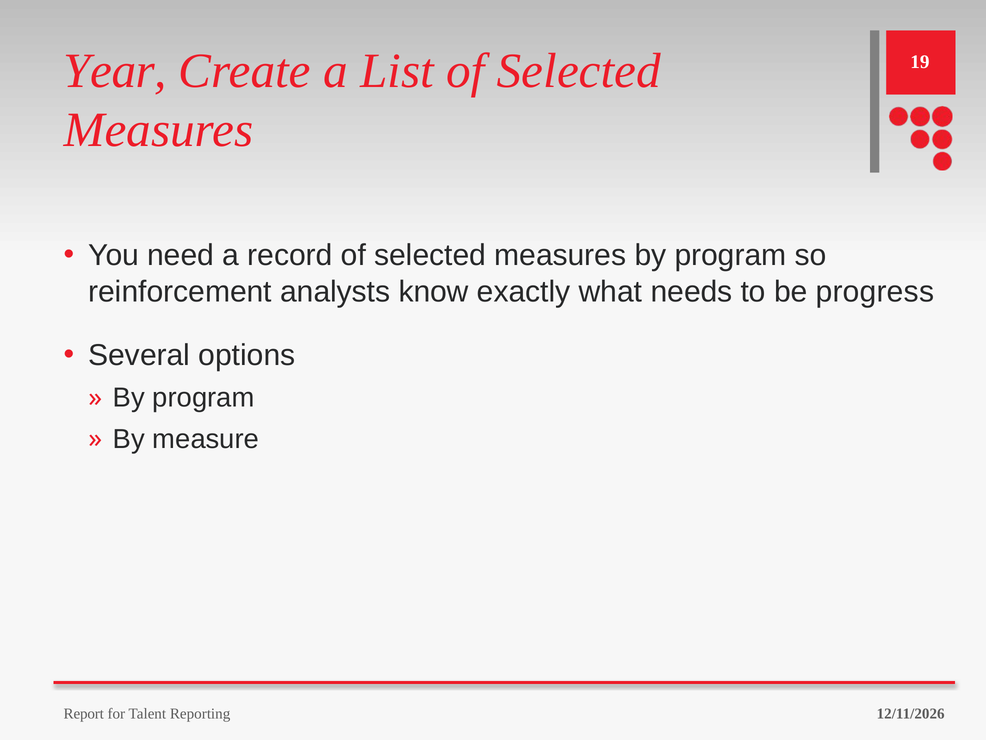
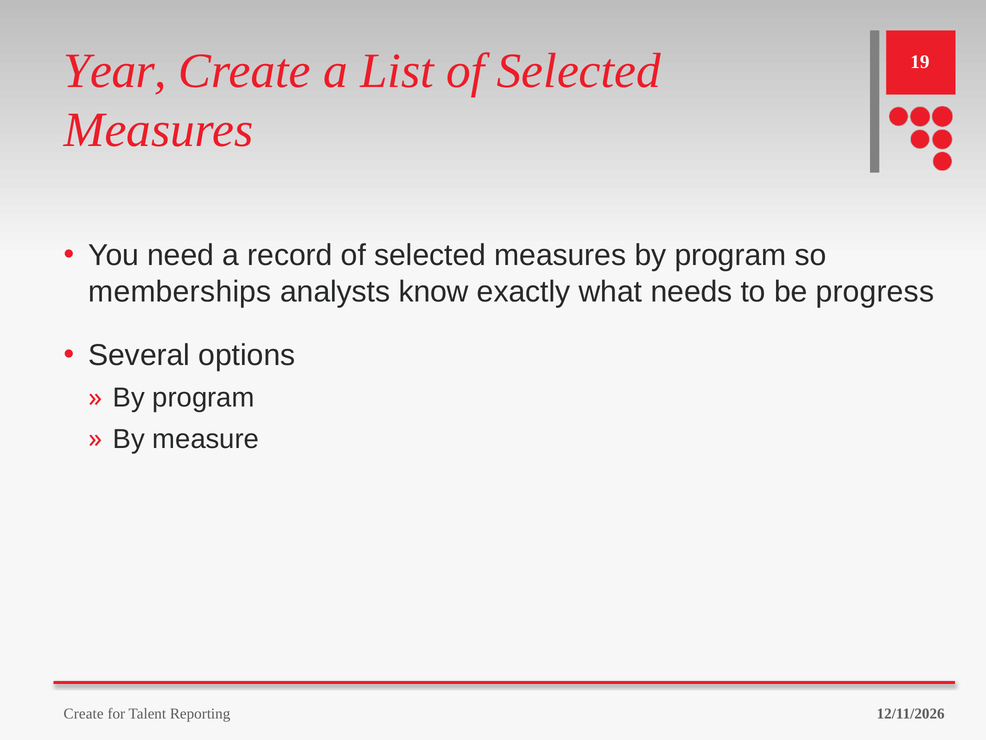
reinforcement: reinforcement -> memberships
Report at (84, 713): Report -> Create
